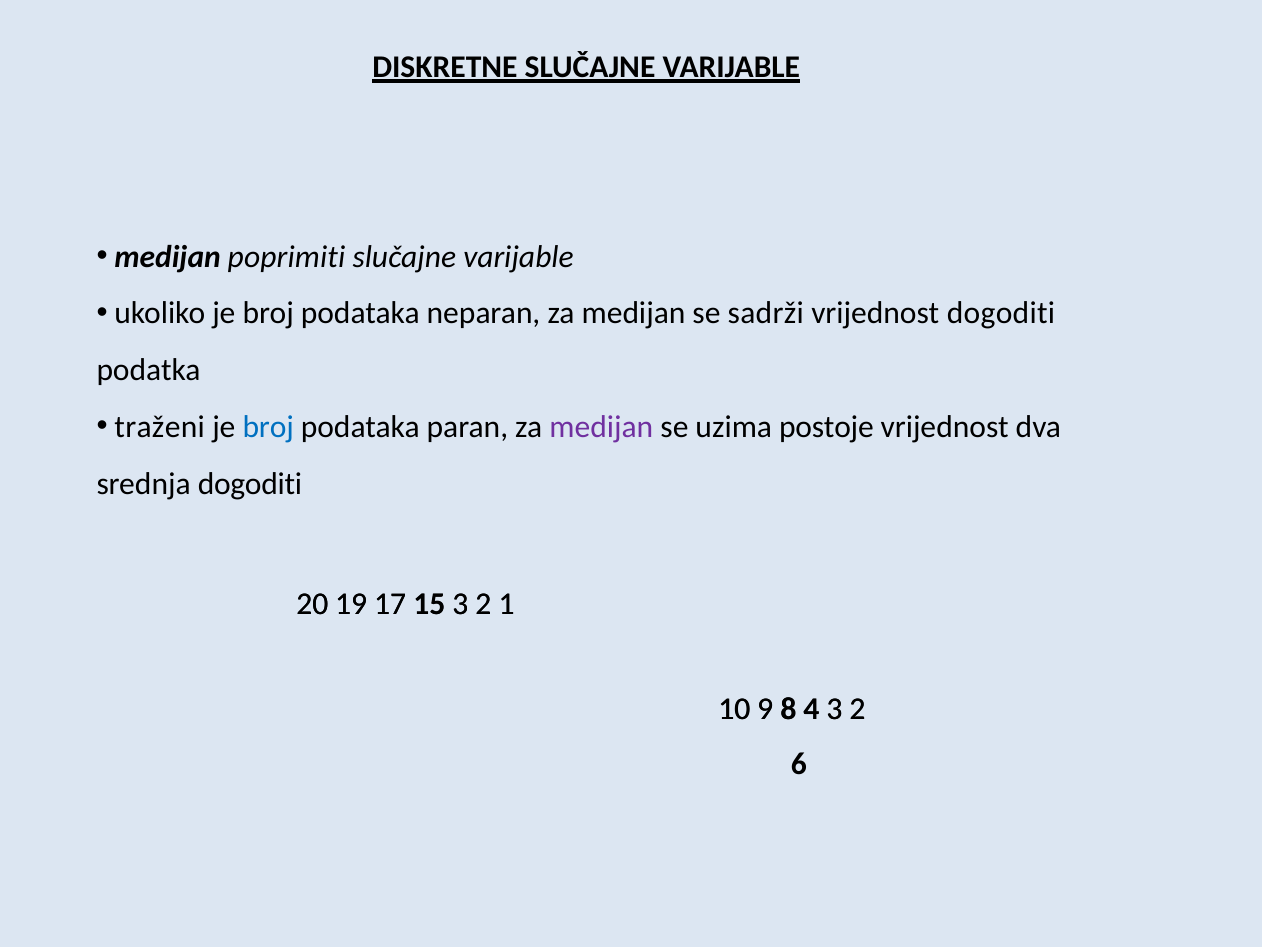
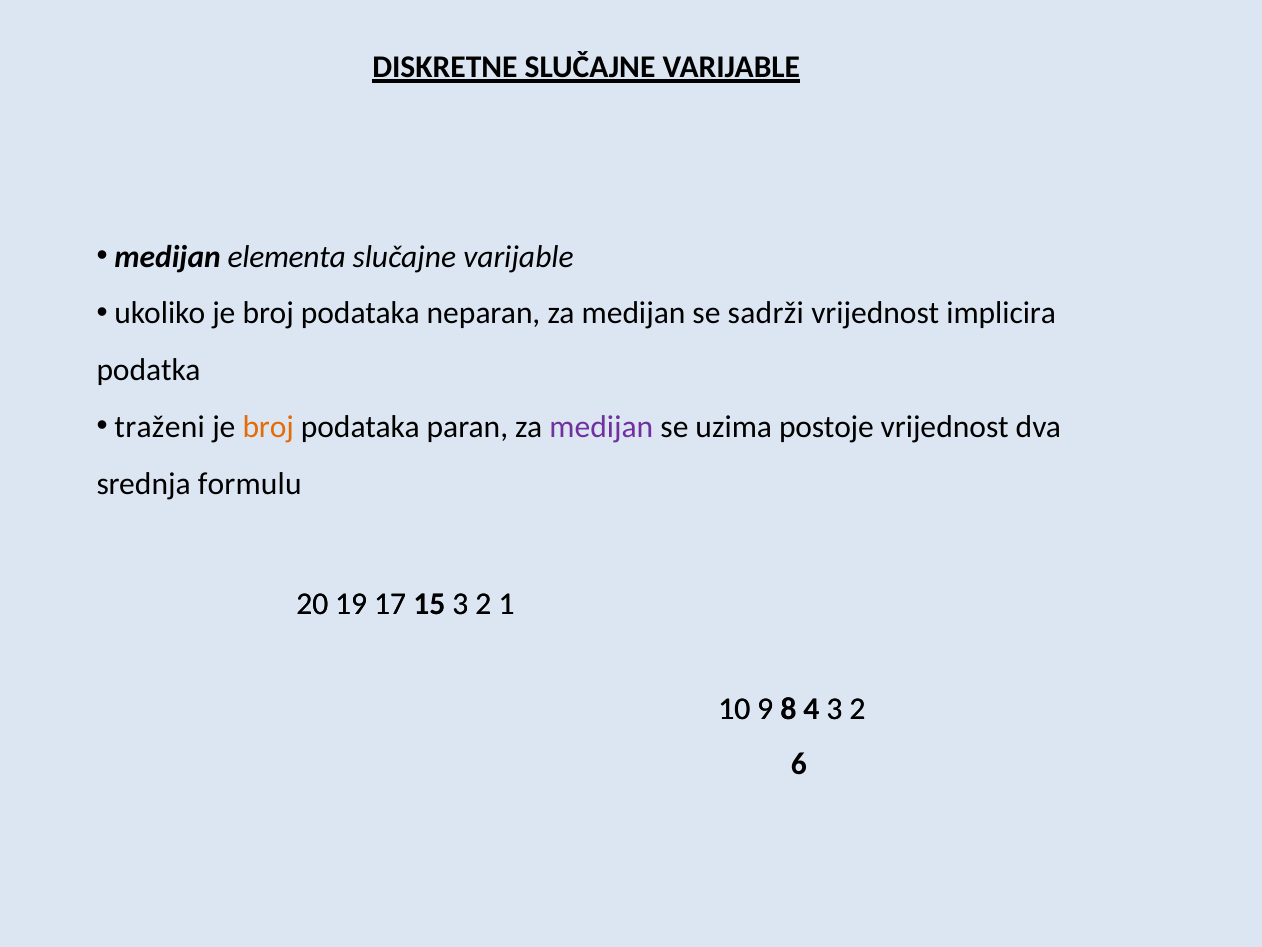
poprimiti: poprimiti -> elementa
vrijednost dogoditi: dogoditi -> implicira
broj at (268, 427) colour: blue -> orange
srednja dogoditi: dogoditi -> formulu
